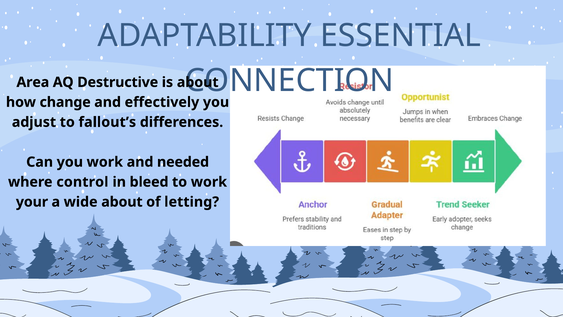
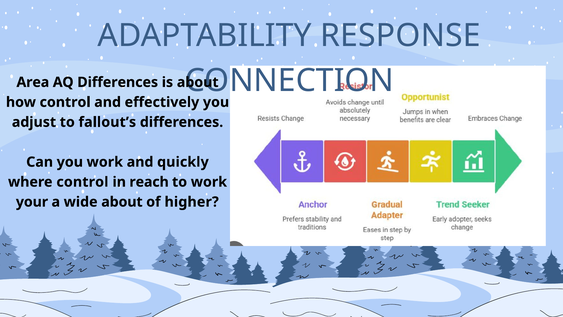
ESSENTIAL: ESSENTIAL -> RESPONSE
AQ Destructive: Destructive -> Differences
how change: change -> control
needed: needed -> quickly
bleed: bleed -> reach
letting: letting -> higher
